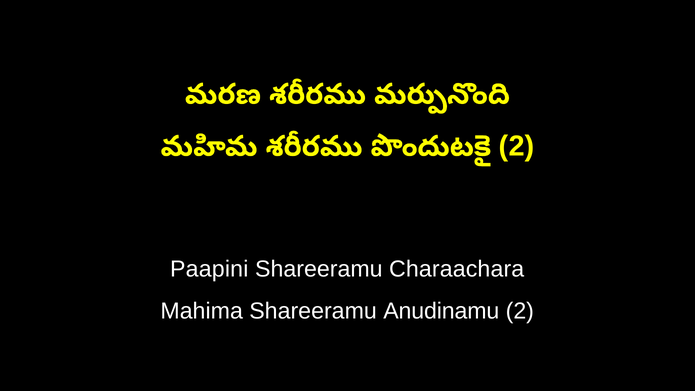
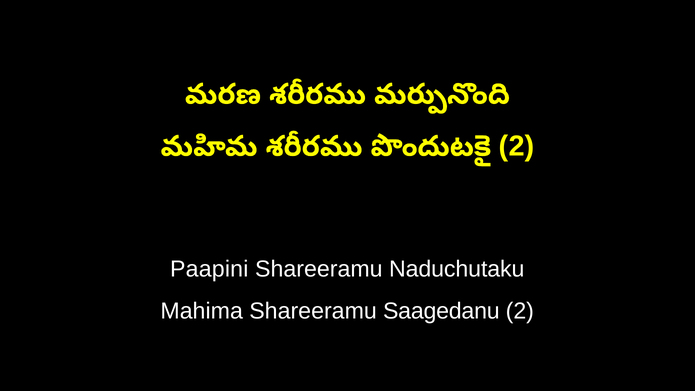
Charaachara: Charaachara -> Naduchutaku
Anudinamu: Anudinamu -> Saagedanu
